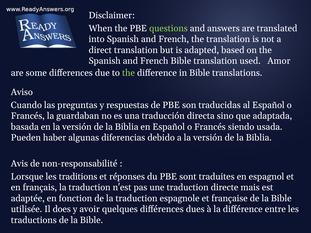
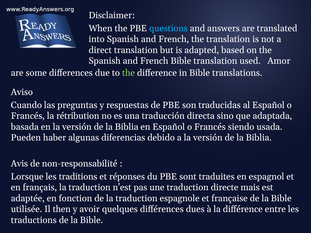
questions colour: light green -> light blue
guardaban: guardaban -> rétribution
does: does -> then
